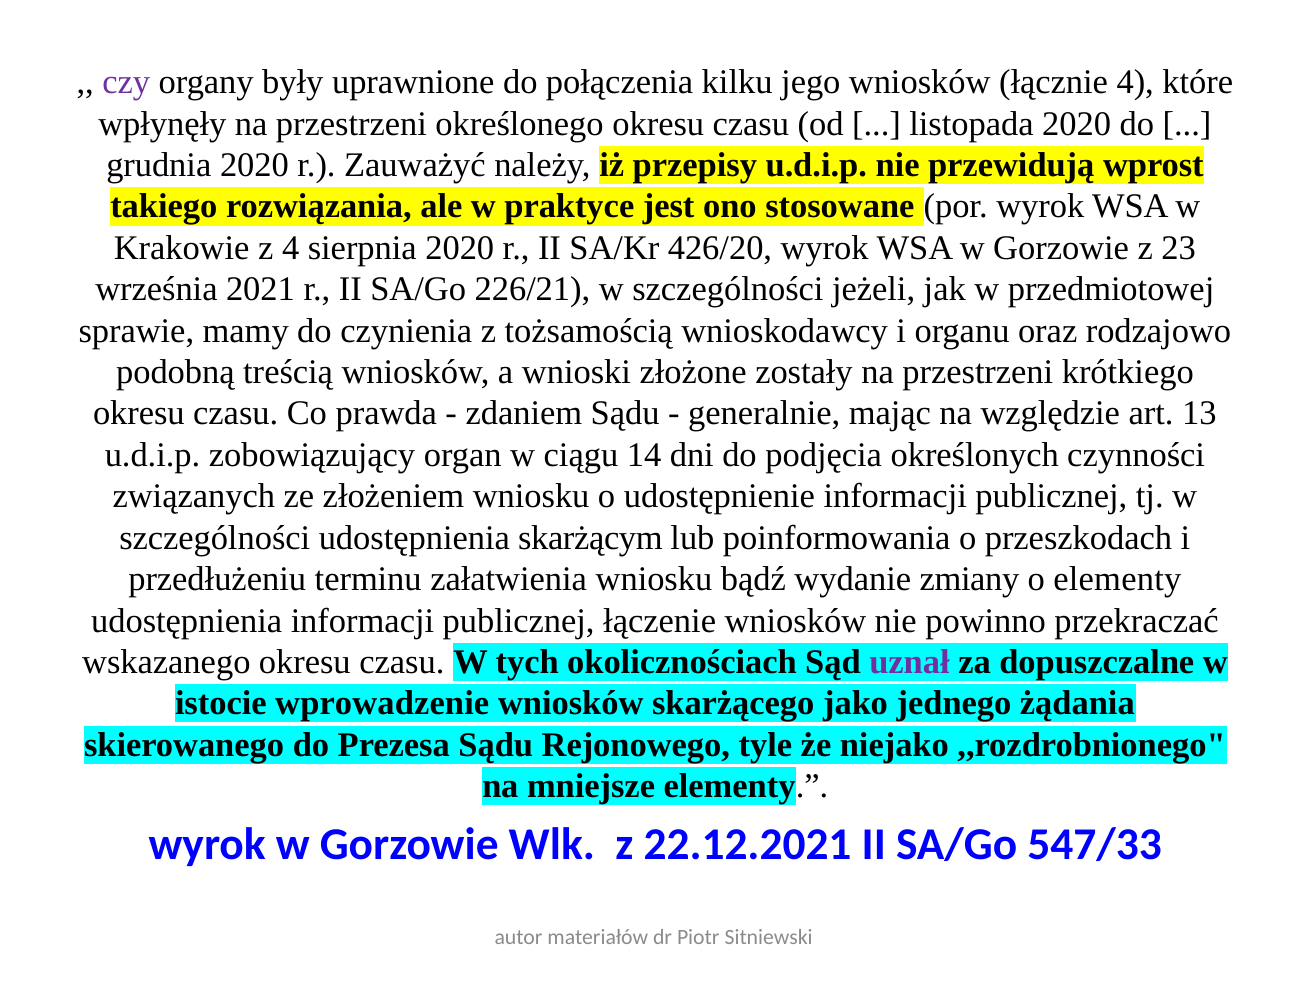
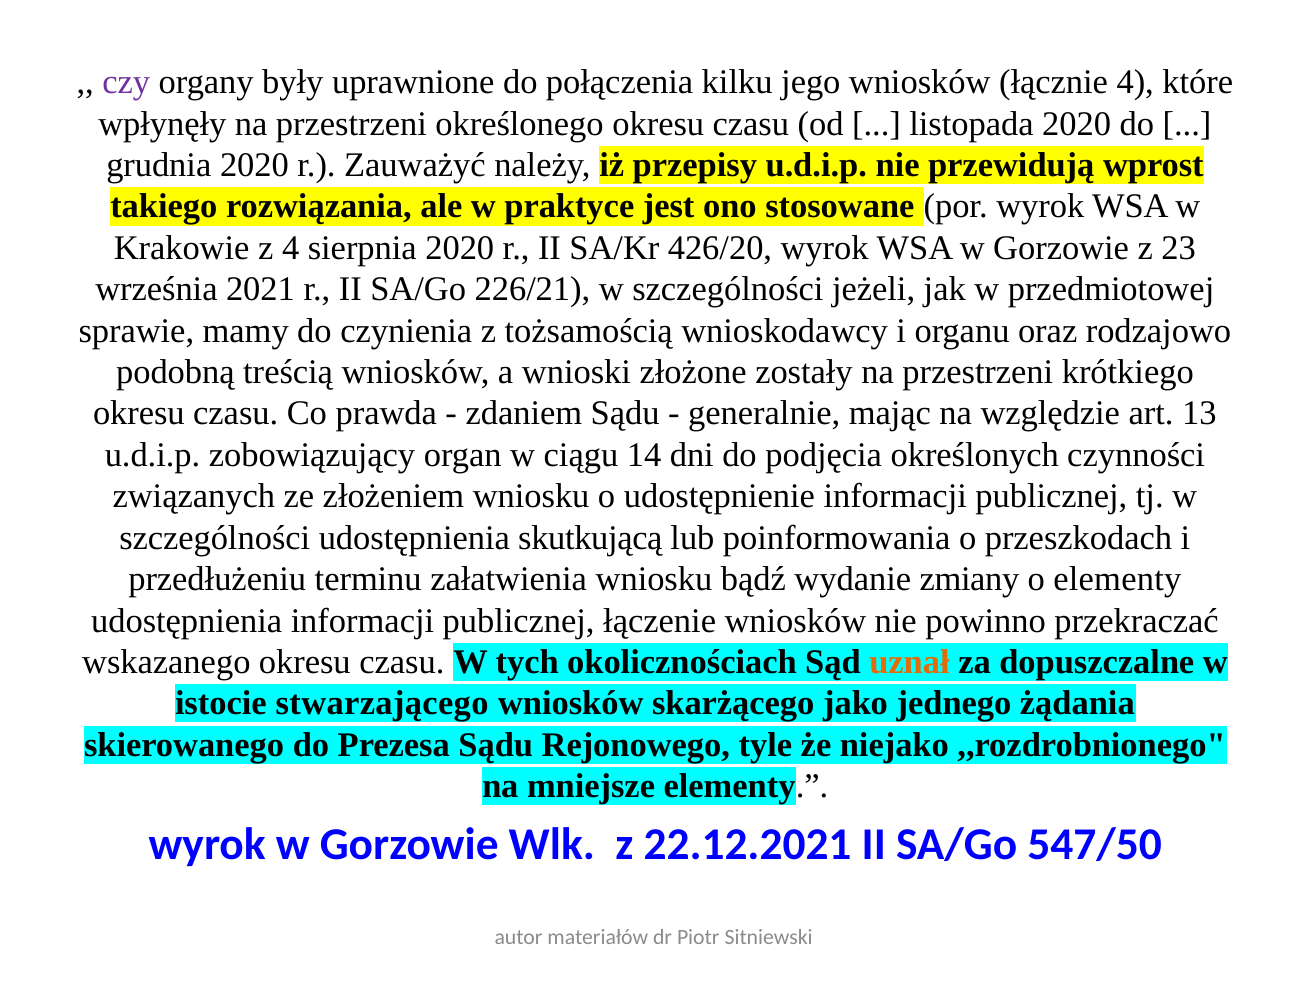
skarżącym: skarżącym -> skutkującą
uznał colour: purple -> orange
wprowadzenie: wprowadzenie -> stwarzającego
547/33: 547/33 -> 547/50
